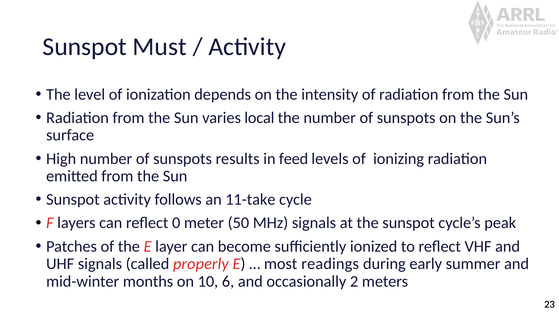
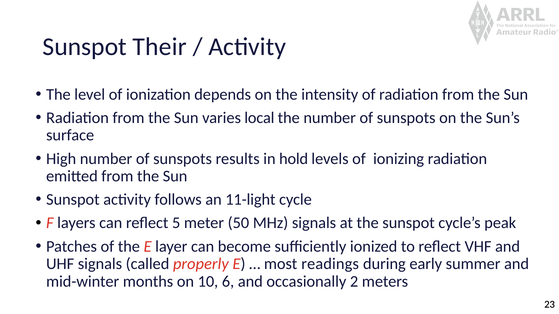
Must: Must -> Their
feed: feed -> hold
11-take: 11-take -> 11-light
0: 0 -> 5
